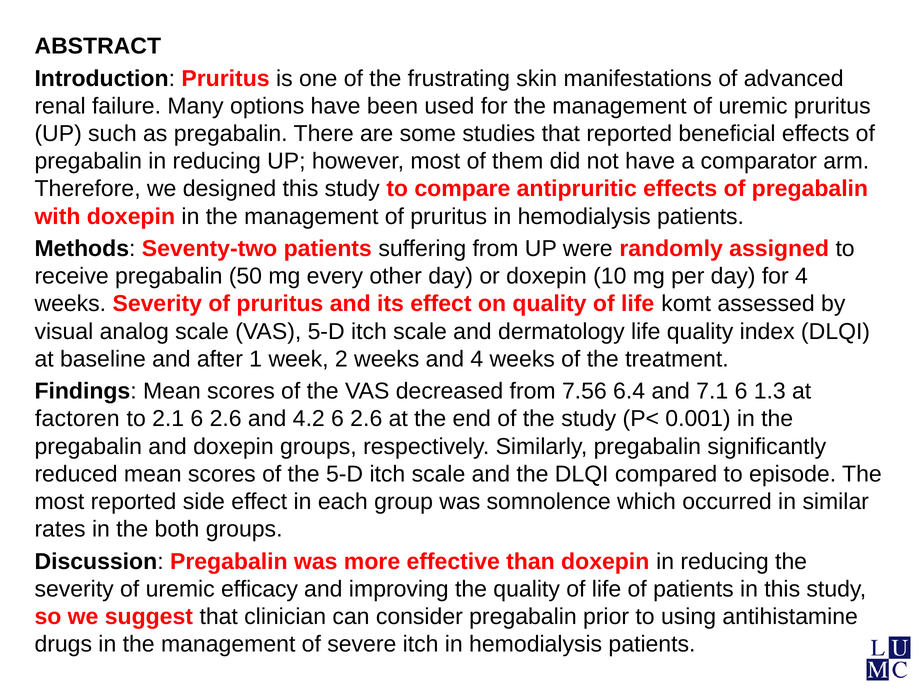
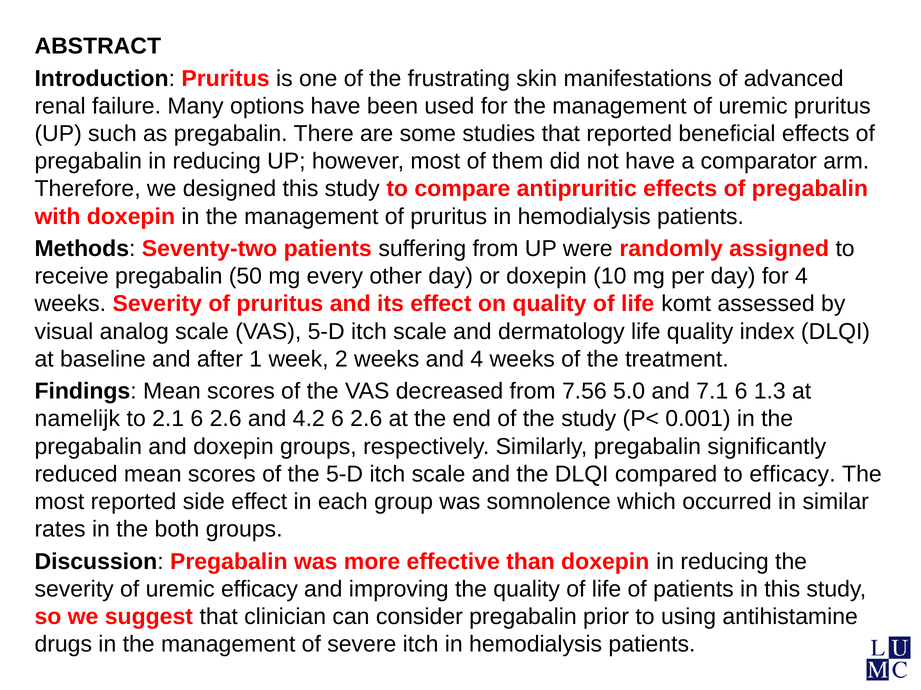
6.4: 6.4 -> 5.0
factoren: factoren -> namelijk
to episode: episode -> efficacy
